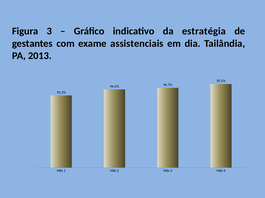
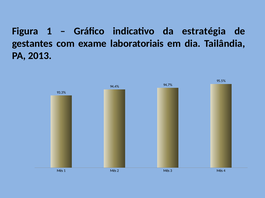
Figura 3: 3 -> 1
assistenciais: assistenciais -> laboratoriais
